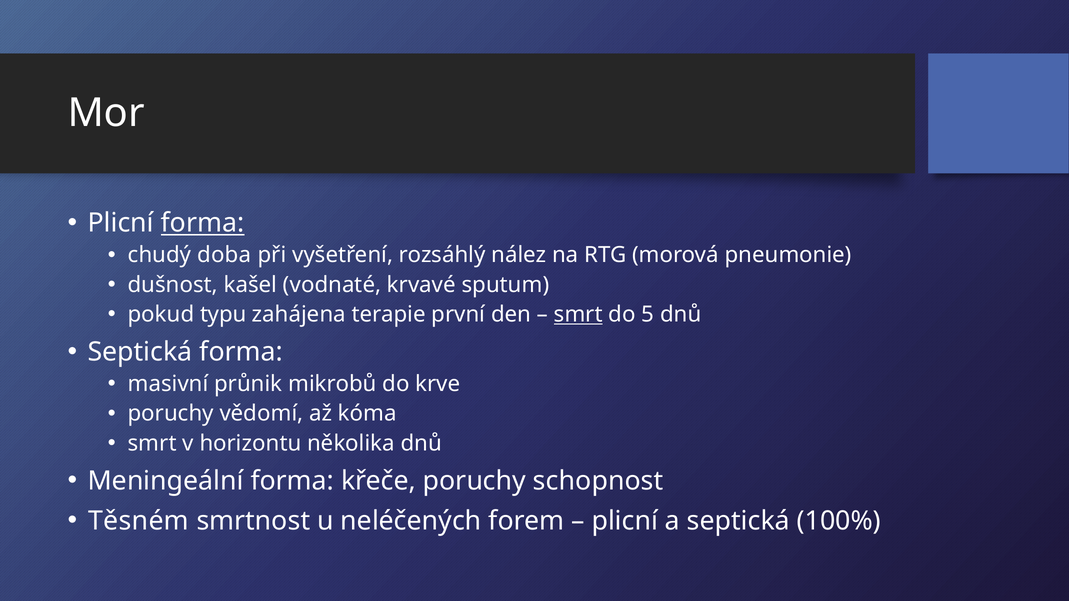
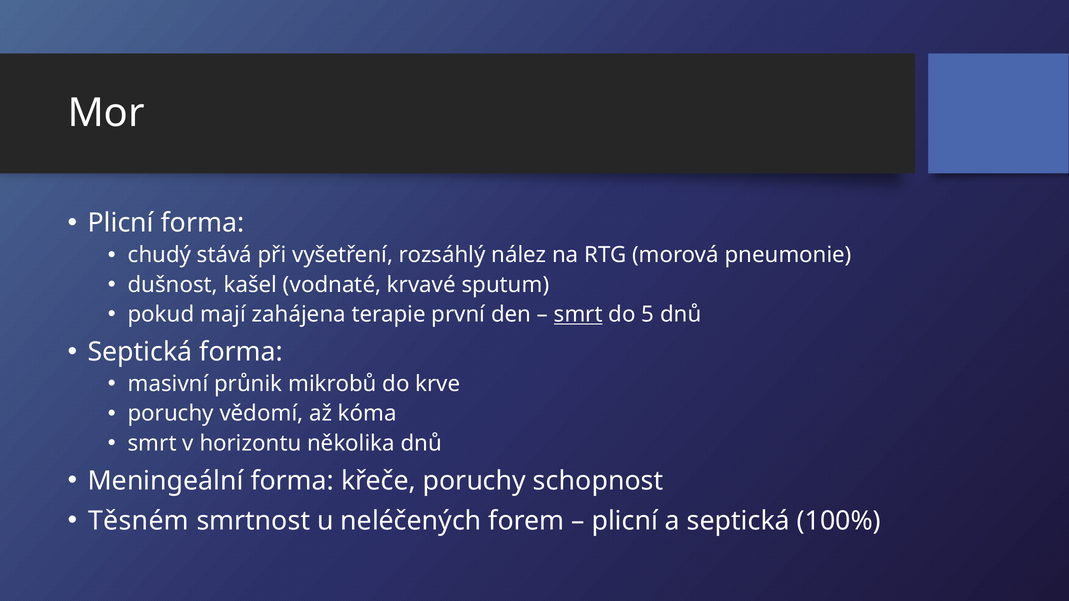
forma at (203, 223) underline: present -> none
doba: doba -> stává
typu: typu -> mají
